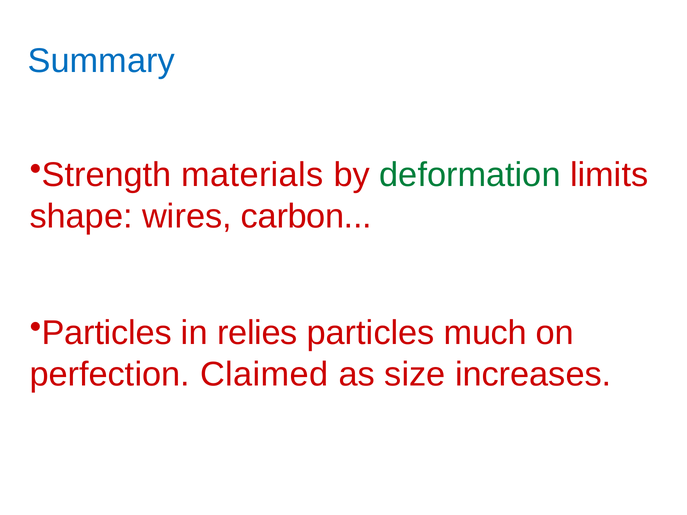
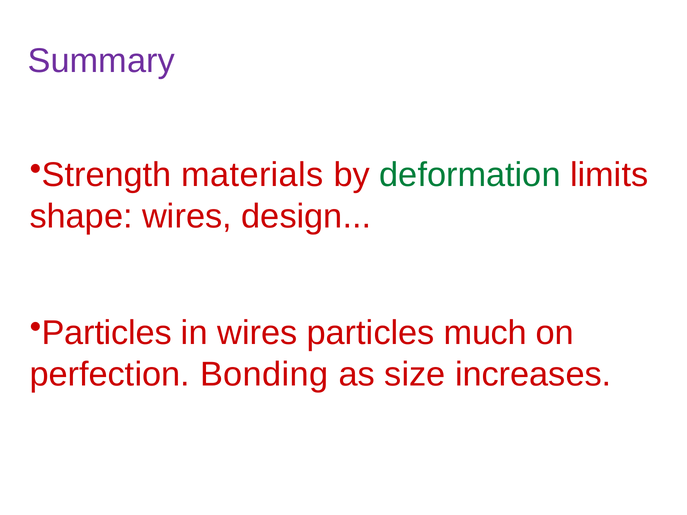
Summary colour: blue -> purple
carbon: carbon -> design
in relies: relies -> wires
Claimed: Claimed -> Bonding
